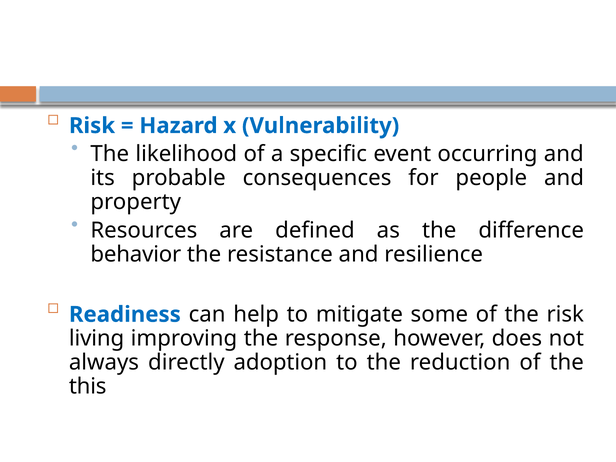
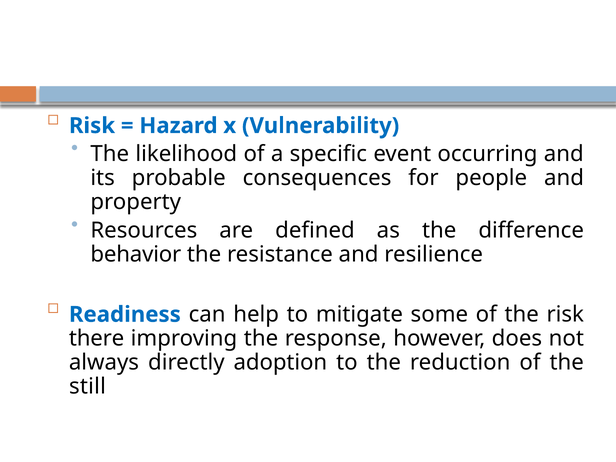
living: living -> there
this: this -> still
